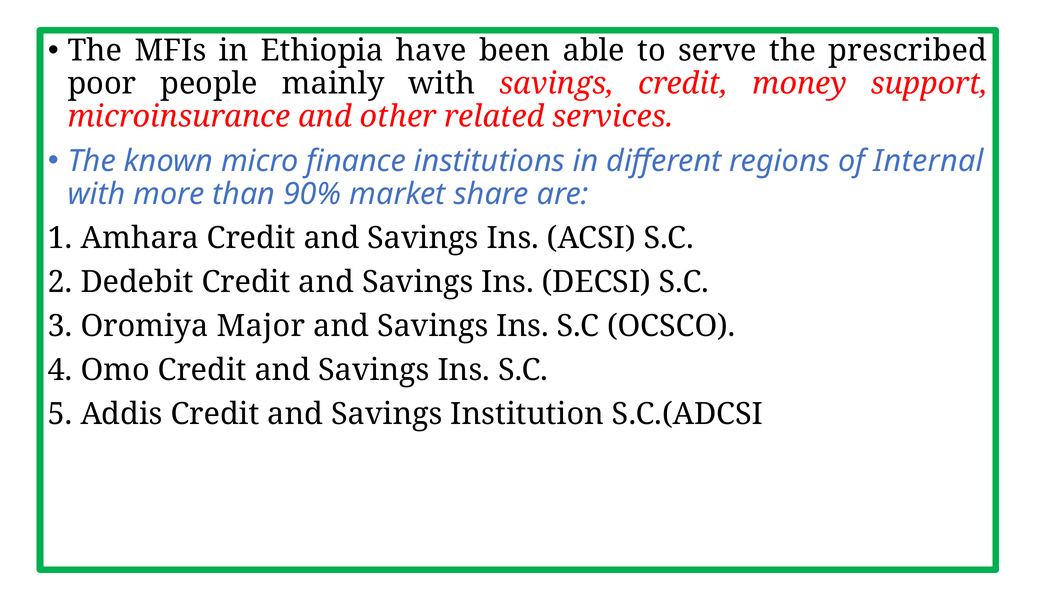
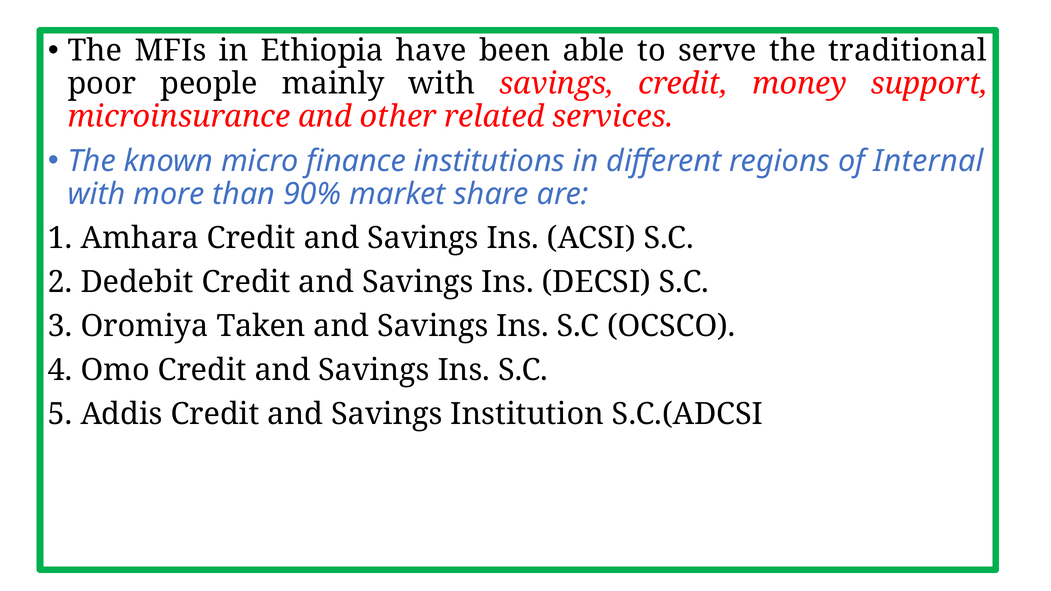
prescribed: prescribed -> traditional
Major: Major -> Taken
